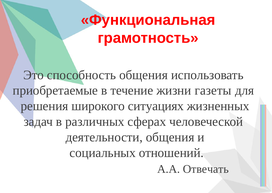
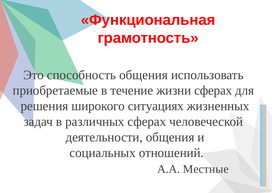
жизни газеты: газеты -> сферах
Отвечать: Отвечать -> Местные
